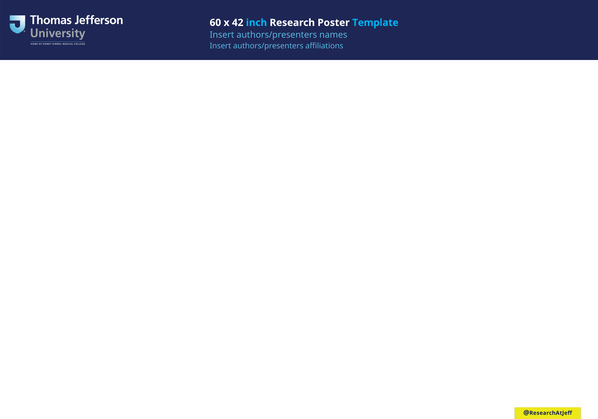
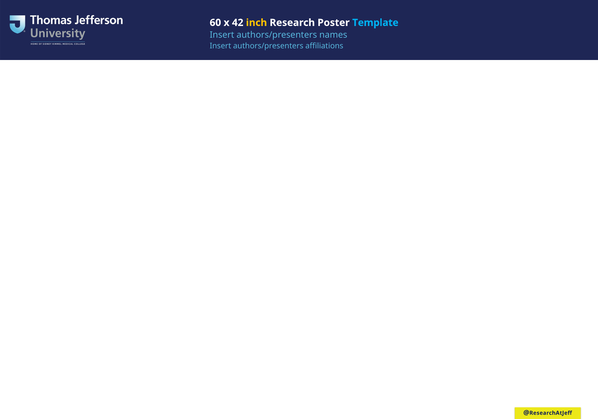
inch colour: light blue -> yellow
